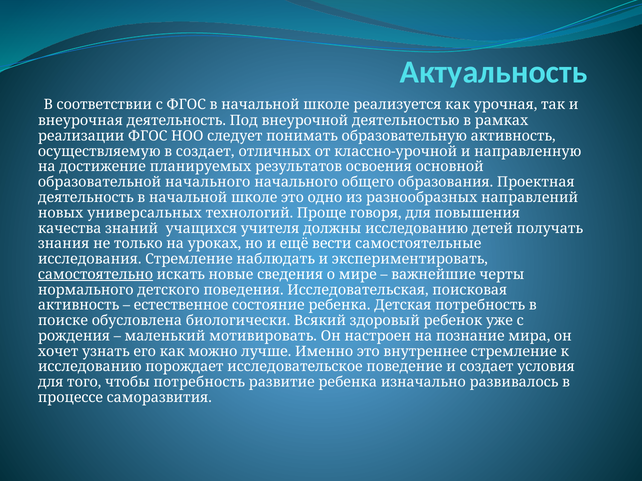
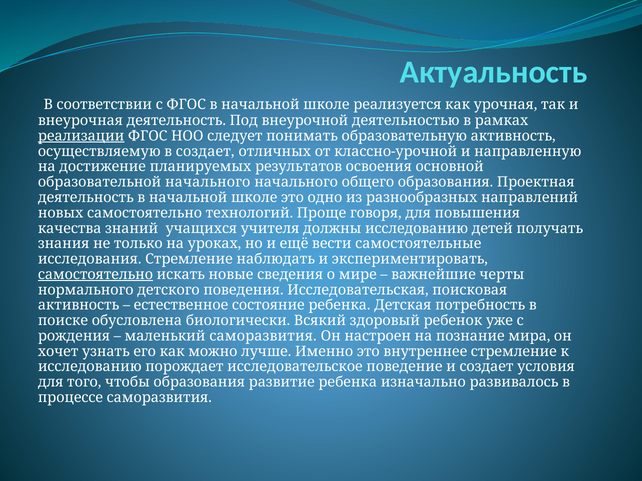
реализации underline: none -> present
новых универсальных: универсальных -> самостоятельно
маленький мотивировать: мотивировать -> саморазвития
чтобы потребность: потребность -> образования
